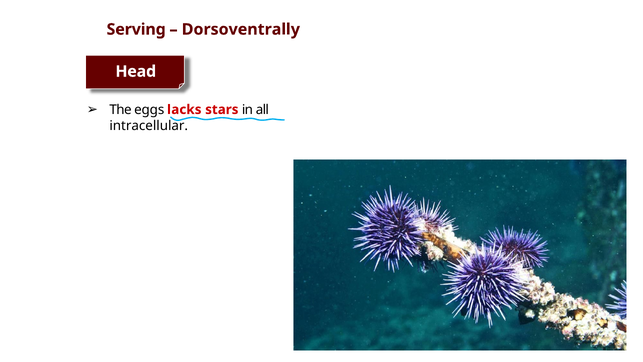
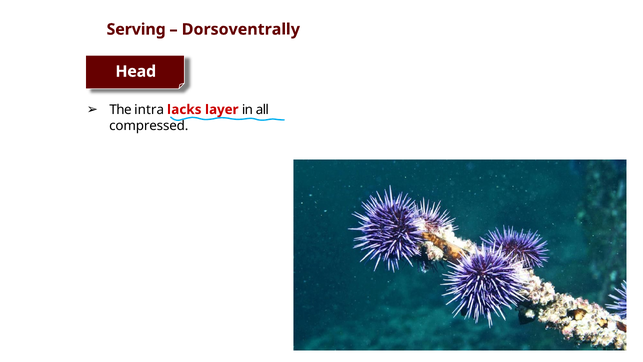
eggs: eggs -> intra
stars: stars -> layer
intracellular: intracellular -> compressed
